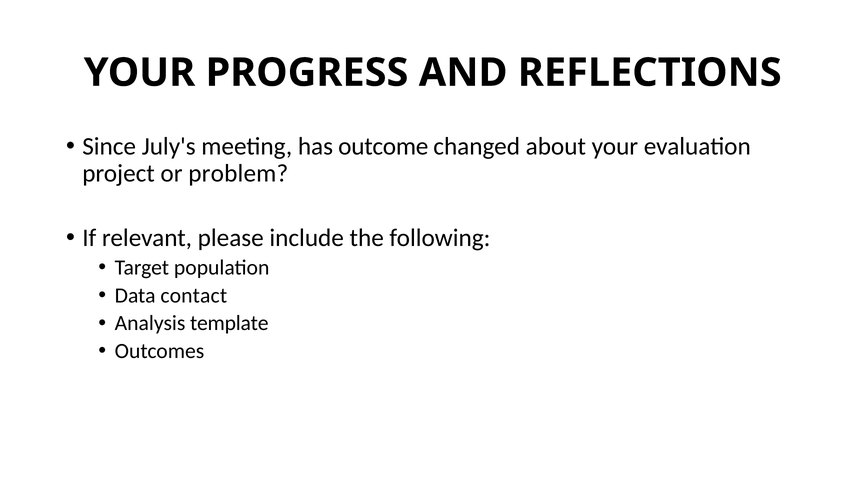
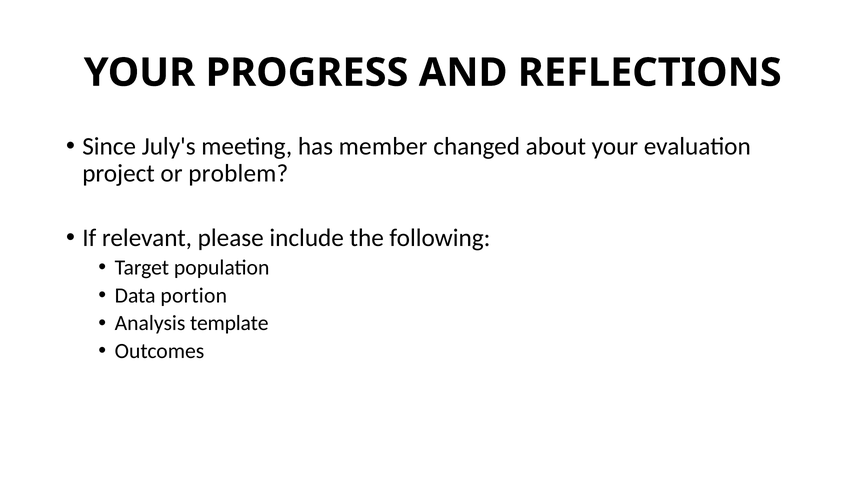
outcome: outcome -> member
contact: contact -> portion
